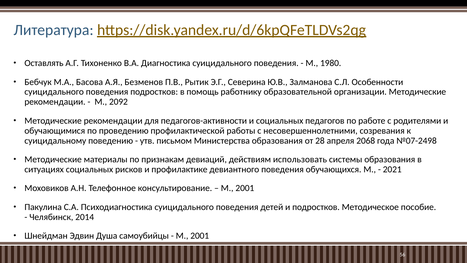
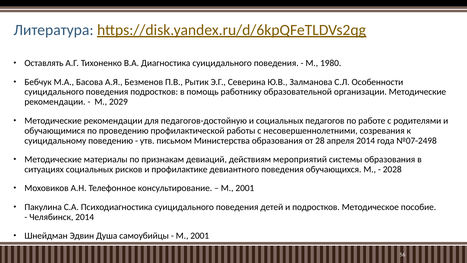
2092: 2092 -> 2029
педагогов-активности: педагогов-активности -> педагогов-достойную
апреля 2068: 2068 -> 2014
использовать: использовать -> мероприятий
2021: 2021 -> 2028
